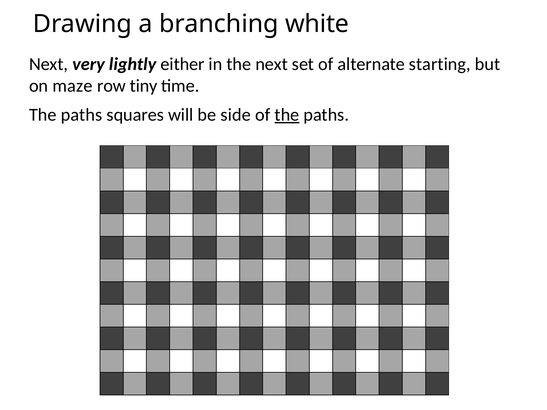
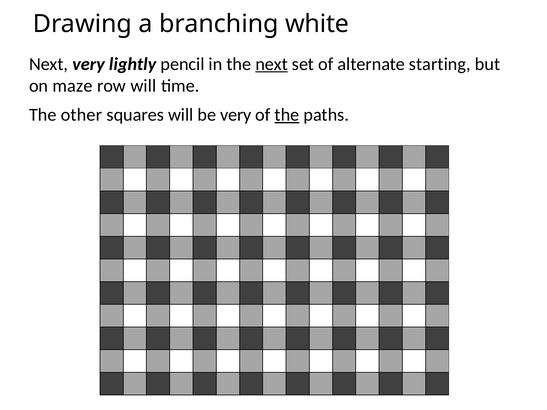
either: either -> pencil
next at (272, 64) underline: none -> present
row tiny: tiny -> will
paths at (81, 115): paths -> other
be side: side -> very
